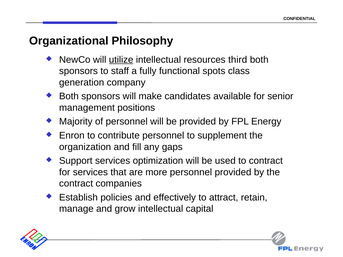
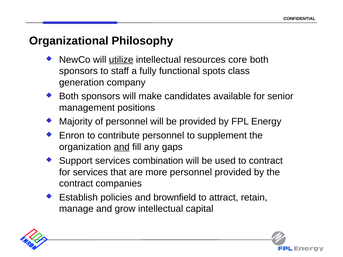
third: third -> core
and at (122, 147) underline: none -> present
optimization: optimization -> combination
effectively: effectively -> brownfield
